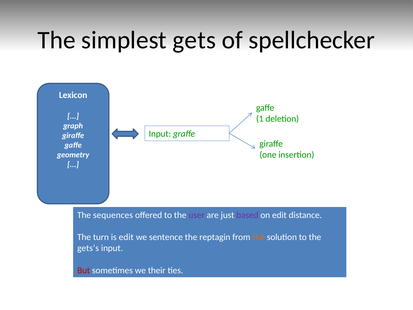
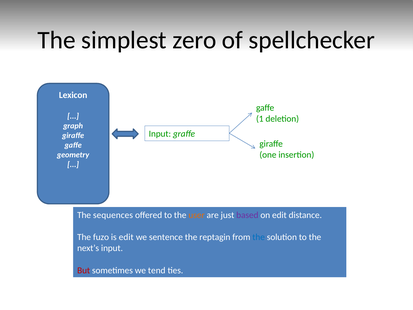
gets: gets -> zero
user colour: purple -> orange
turn: turn -> fuzo
the at (259, 237) colour: orange -> blue
gets’s: gets’s -> next’s
their: their -> tend
